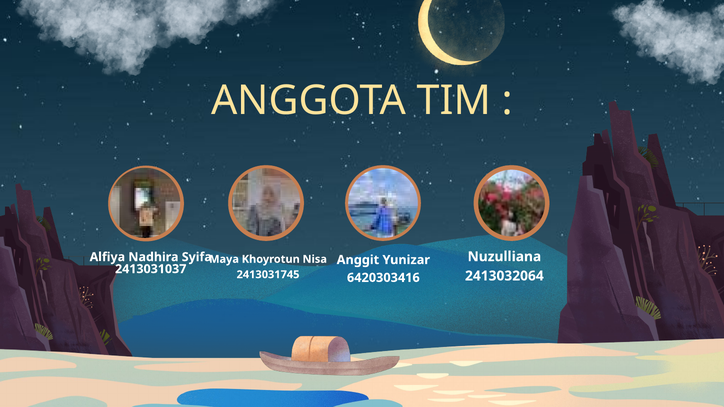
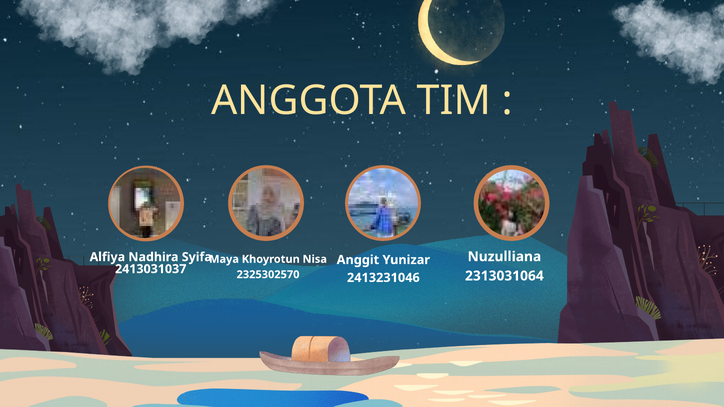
2413031745: 2413031745 -> 2325302570
2413032064: 2413032064 -> 2313031064
6420303416: 6420303416 -> 2413231046
